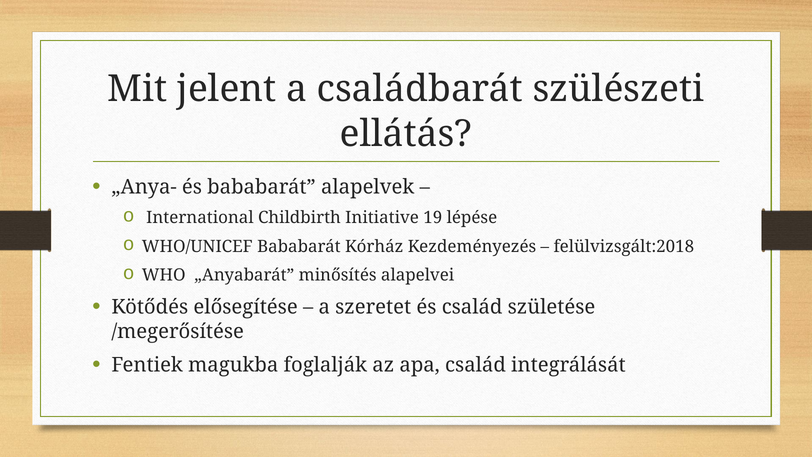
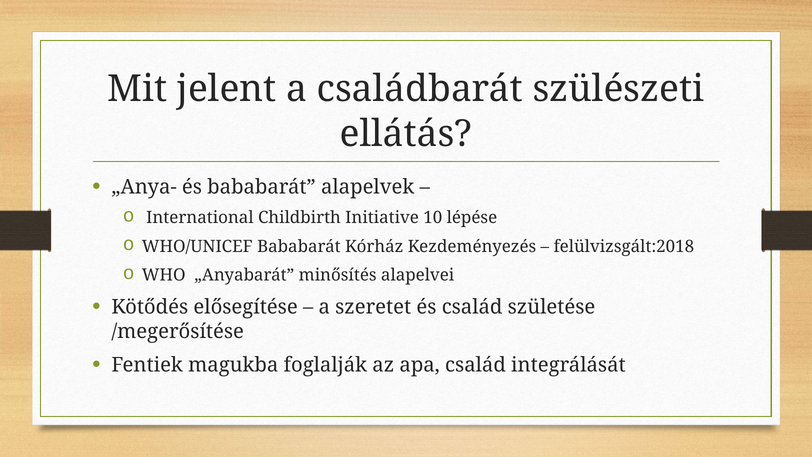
19: 19 -> 10
